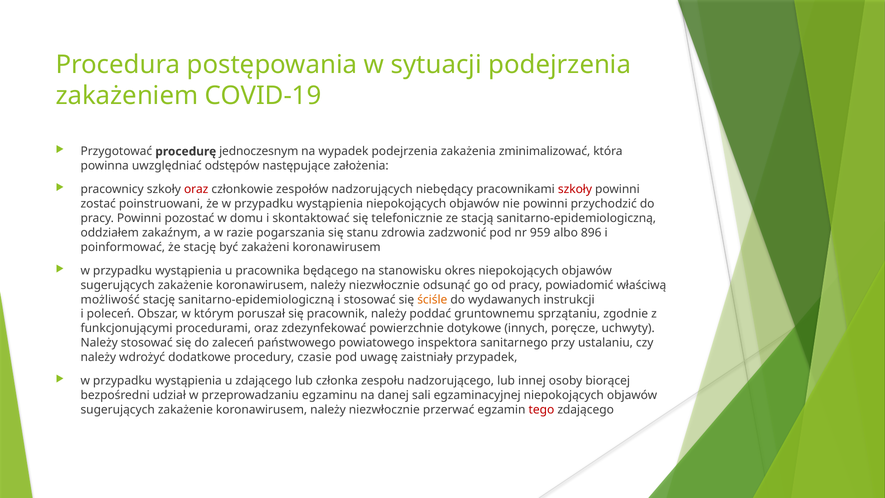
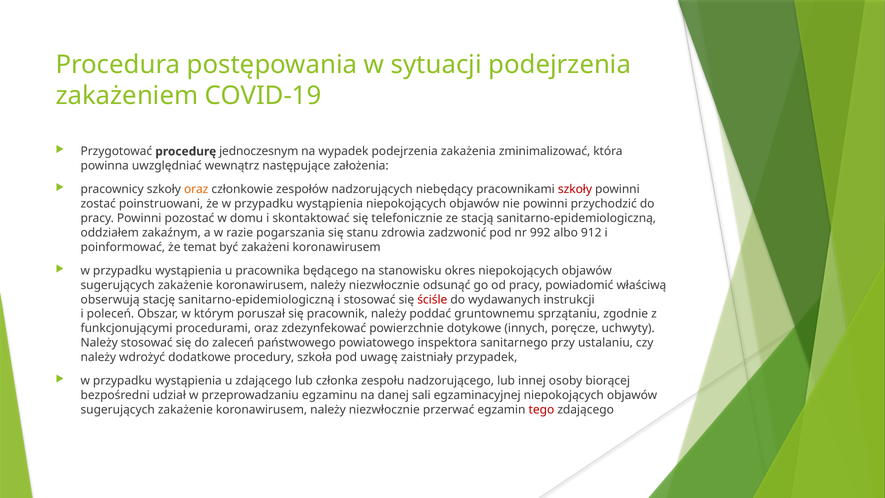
odstępów: odstępów -> wewnątrz
oraz at (196, 189) colour: red -> orange
959: 959 -> 992
896: 896 -> 912
że stację: stację -> temat
możliwość: możliwość -> obserwują
ściśle colour: orange -> red
czasie: czasie -> szkoła
